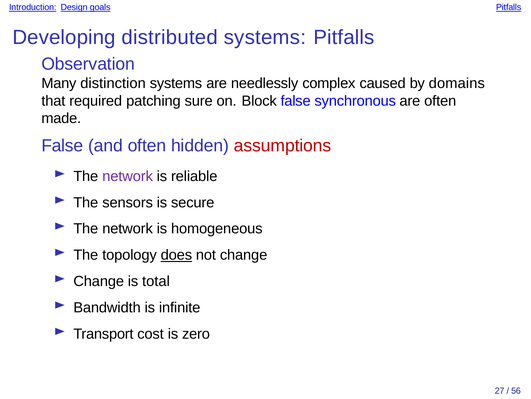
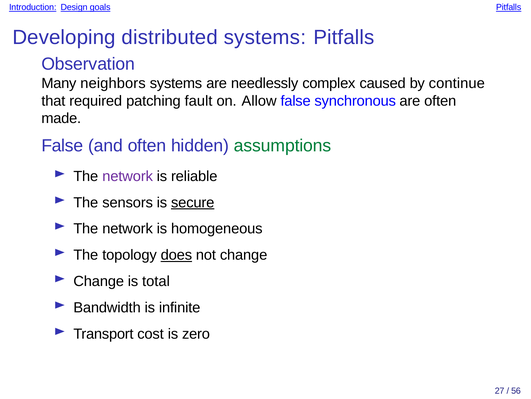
distinction: distinction -> neighbors
domains: domains -> continue
sure: sure -> fault
Block: Block -> Allow
assumptions colour: red -> green
secure underline: none -> present
